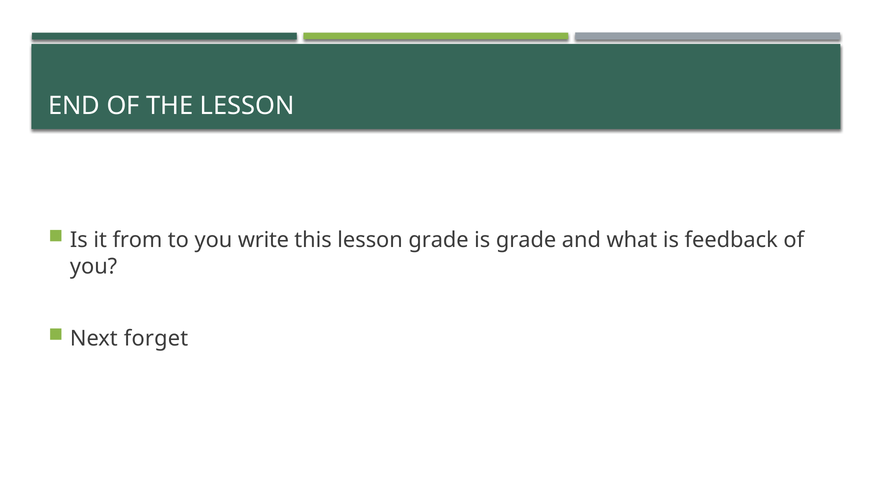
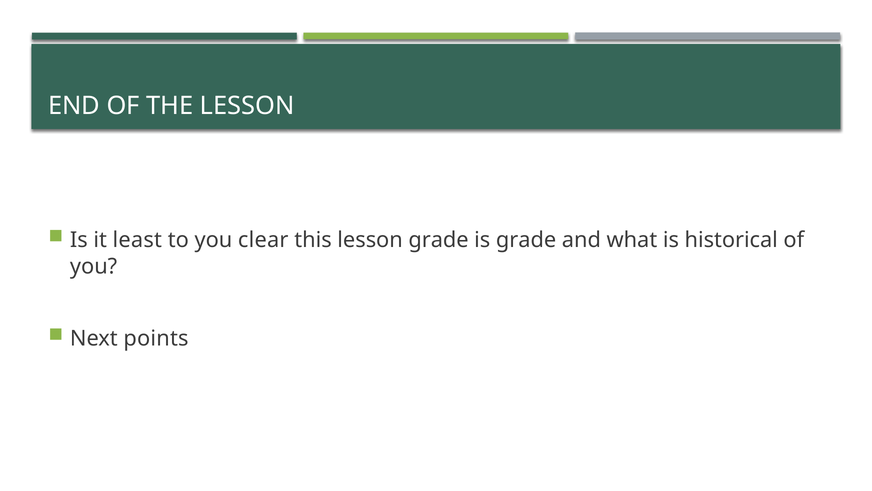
from: from -> least
write: write -> clear
feedback: feedback -> historical
forget: forget -> points
